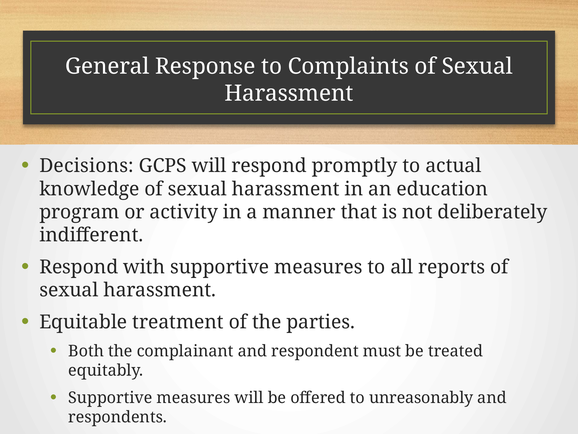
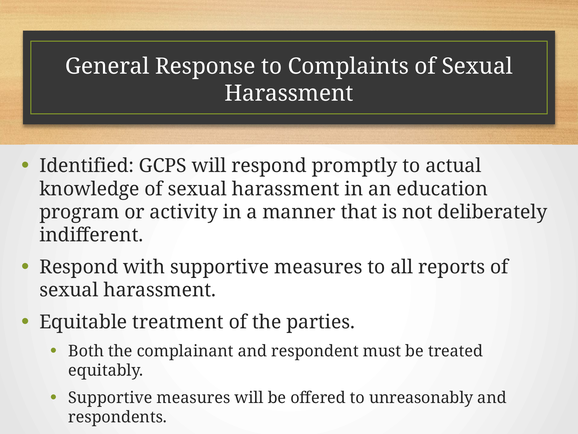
Decisions: Decisions -> Identified
